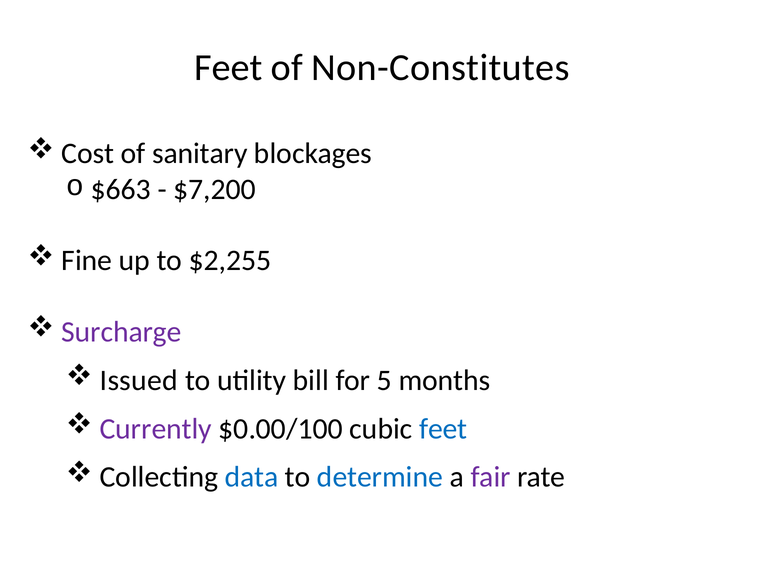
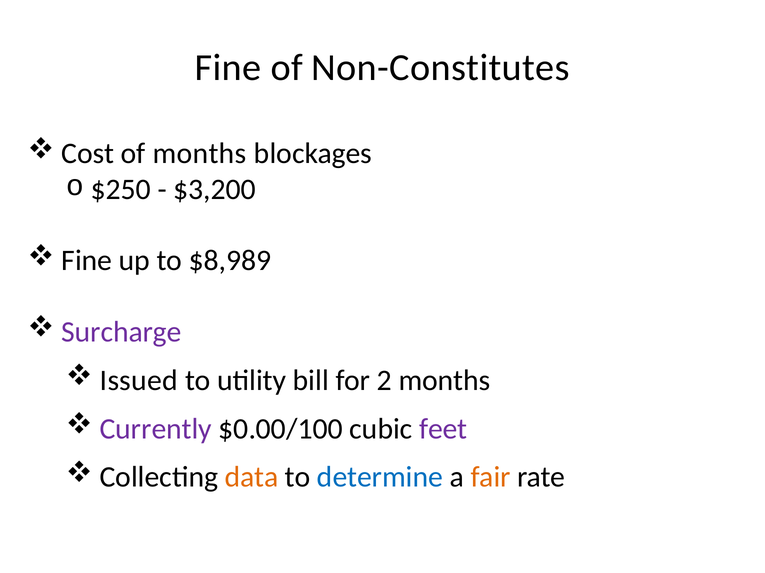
Feet at (228, 68): Feet -> Fine
of sanitary: sanitary -> months
$663: $663 -> $250
$7,200: $7,200 -> $3,200
$2,255: $2,255 -> $8,989
5: 5 -> 2
feet at (443, 429) colour: blue -> purple
data colour: blue -> orange
fair colour: purple -> orange
